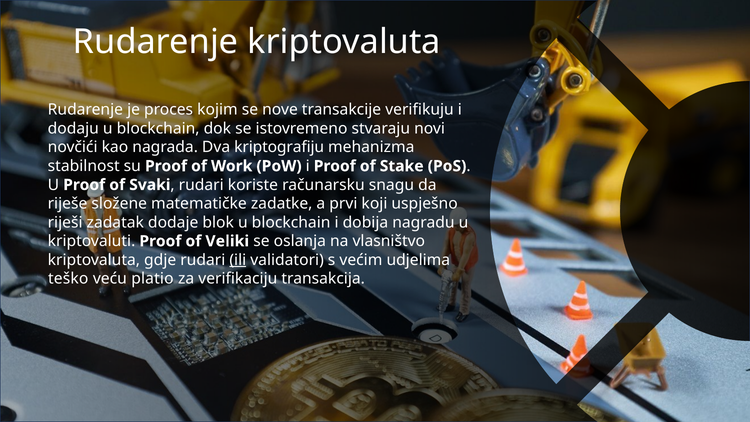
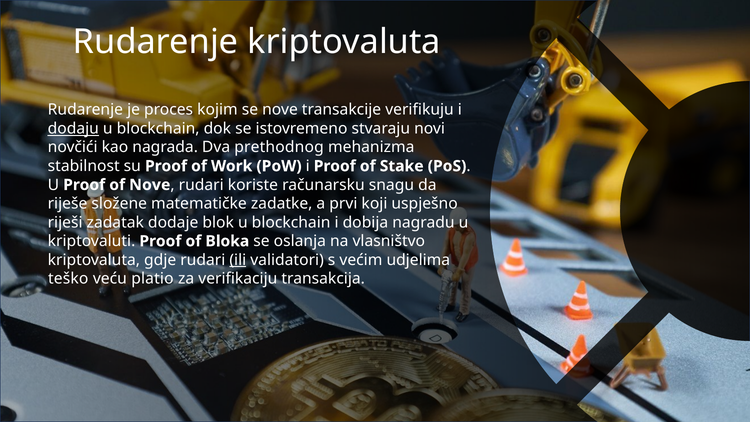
dodaju underline: none -> present
kriptografiju: kriptografiju -> prethodnog
of Svaki: Svaki -> Nove
Veliki: Veliki -> Bloka
